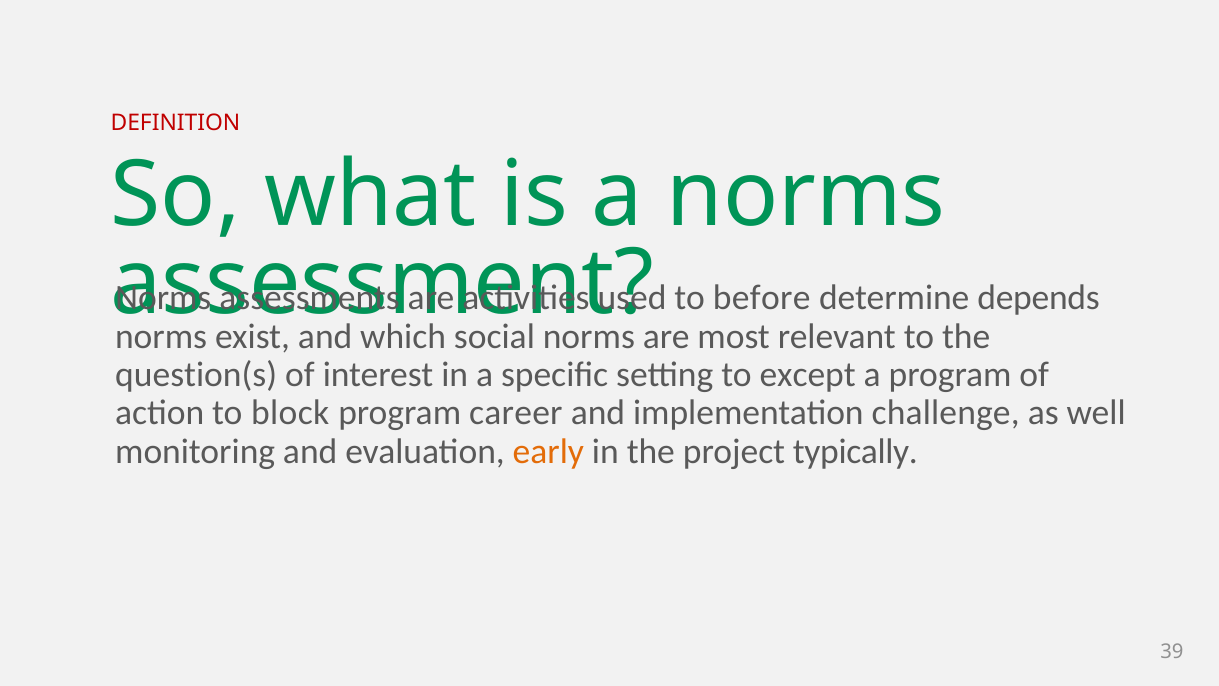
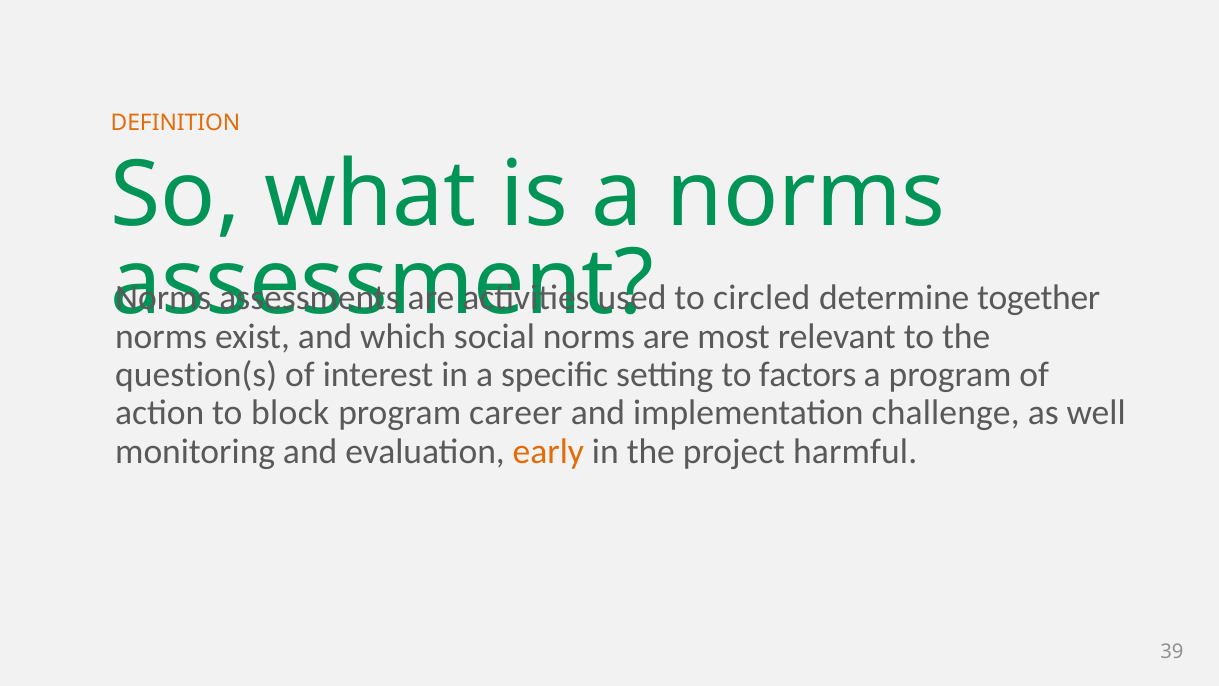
DEFINITION colour: red -> orange
before: before -> circled
depends: depends -> together
except: except -> factors
typically: typically -> harmful
